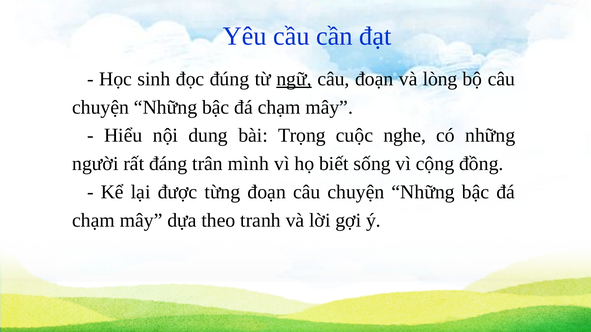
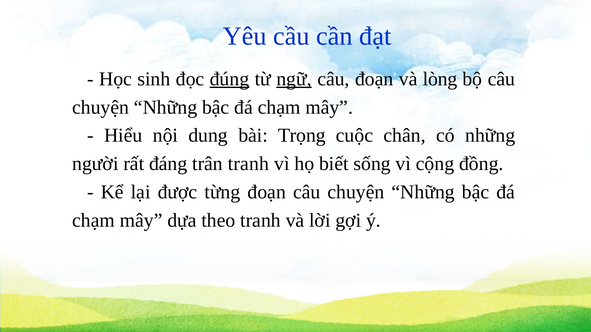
đúng underline: none -> present
nghe: nghe -> chân
trân mình: mình -> tranh
